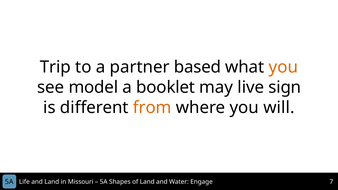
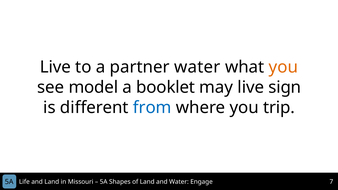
Trip at (55, 67): Trip -> Live
partner based: based -> water
from colour: orange -> blue
will: will -> trip
